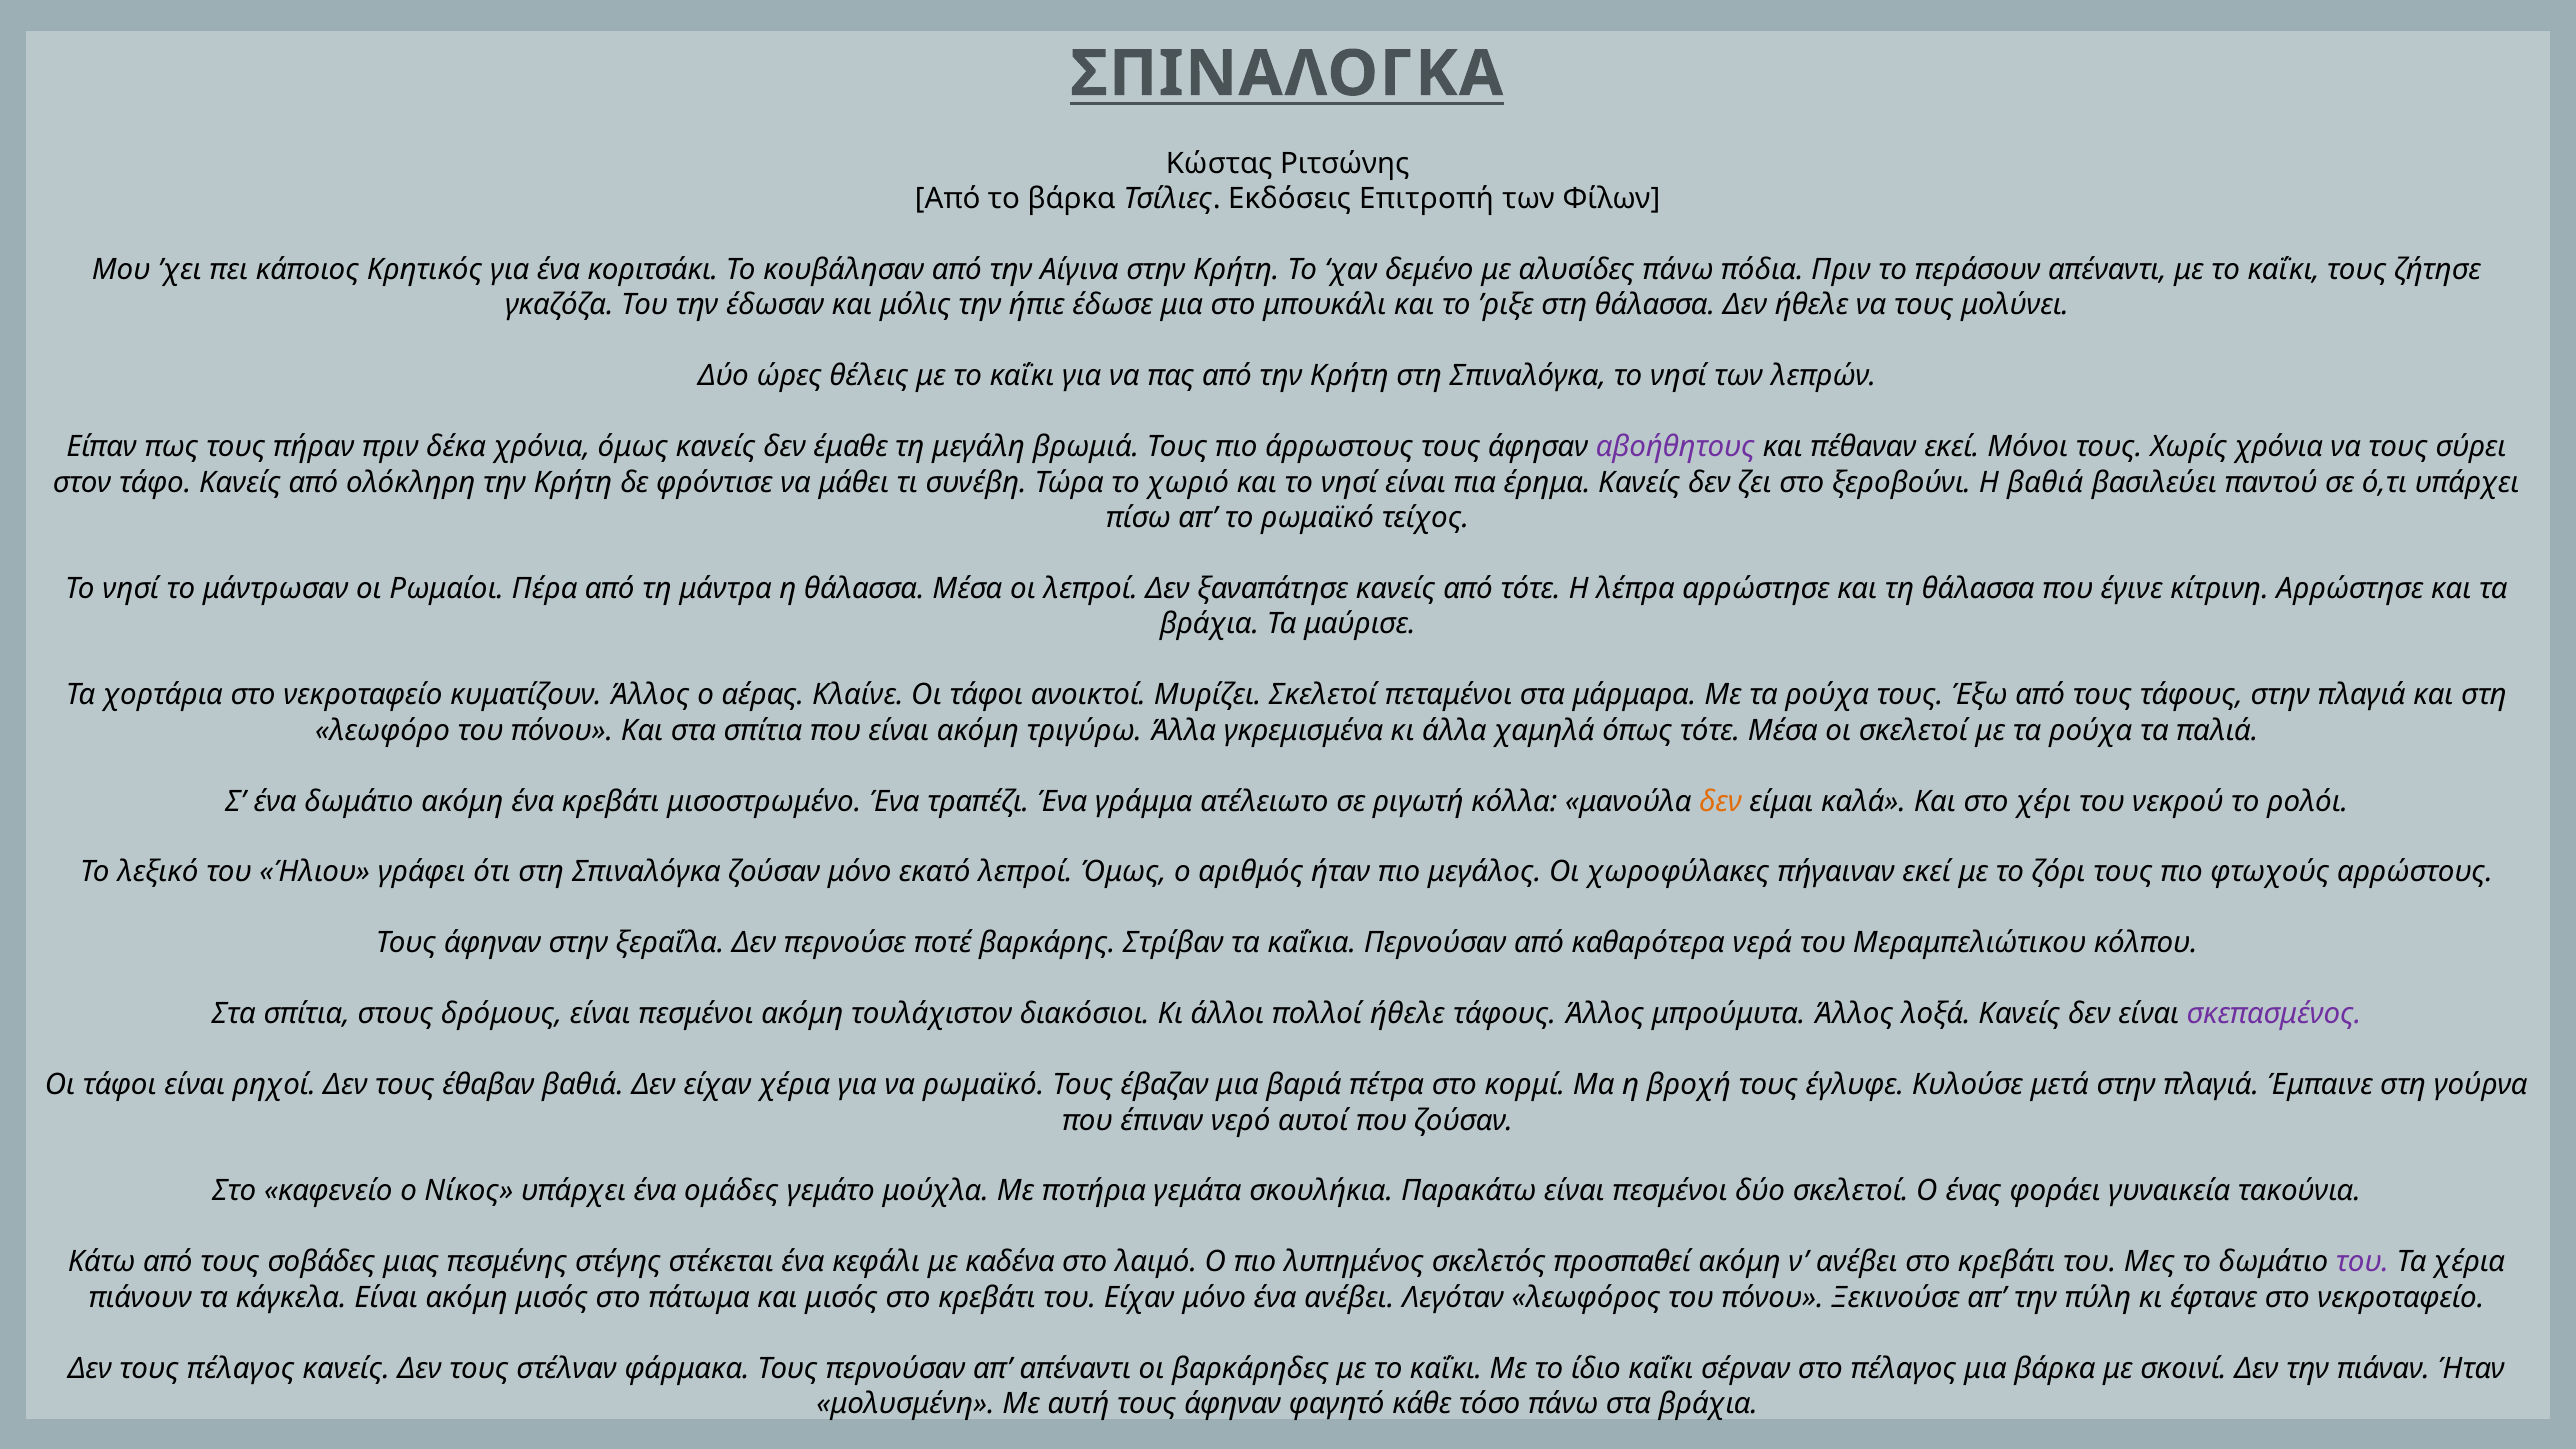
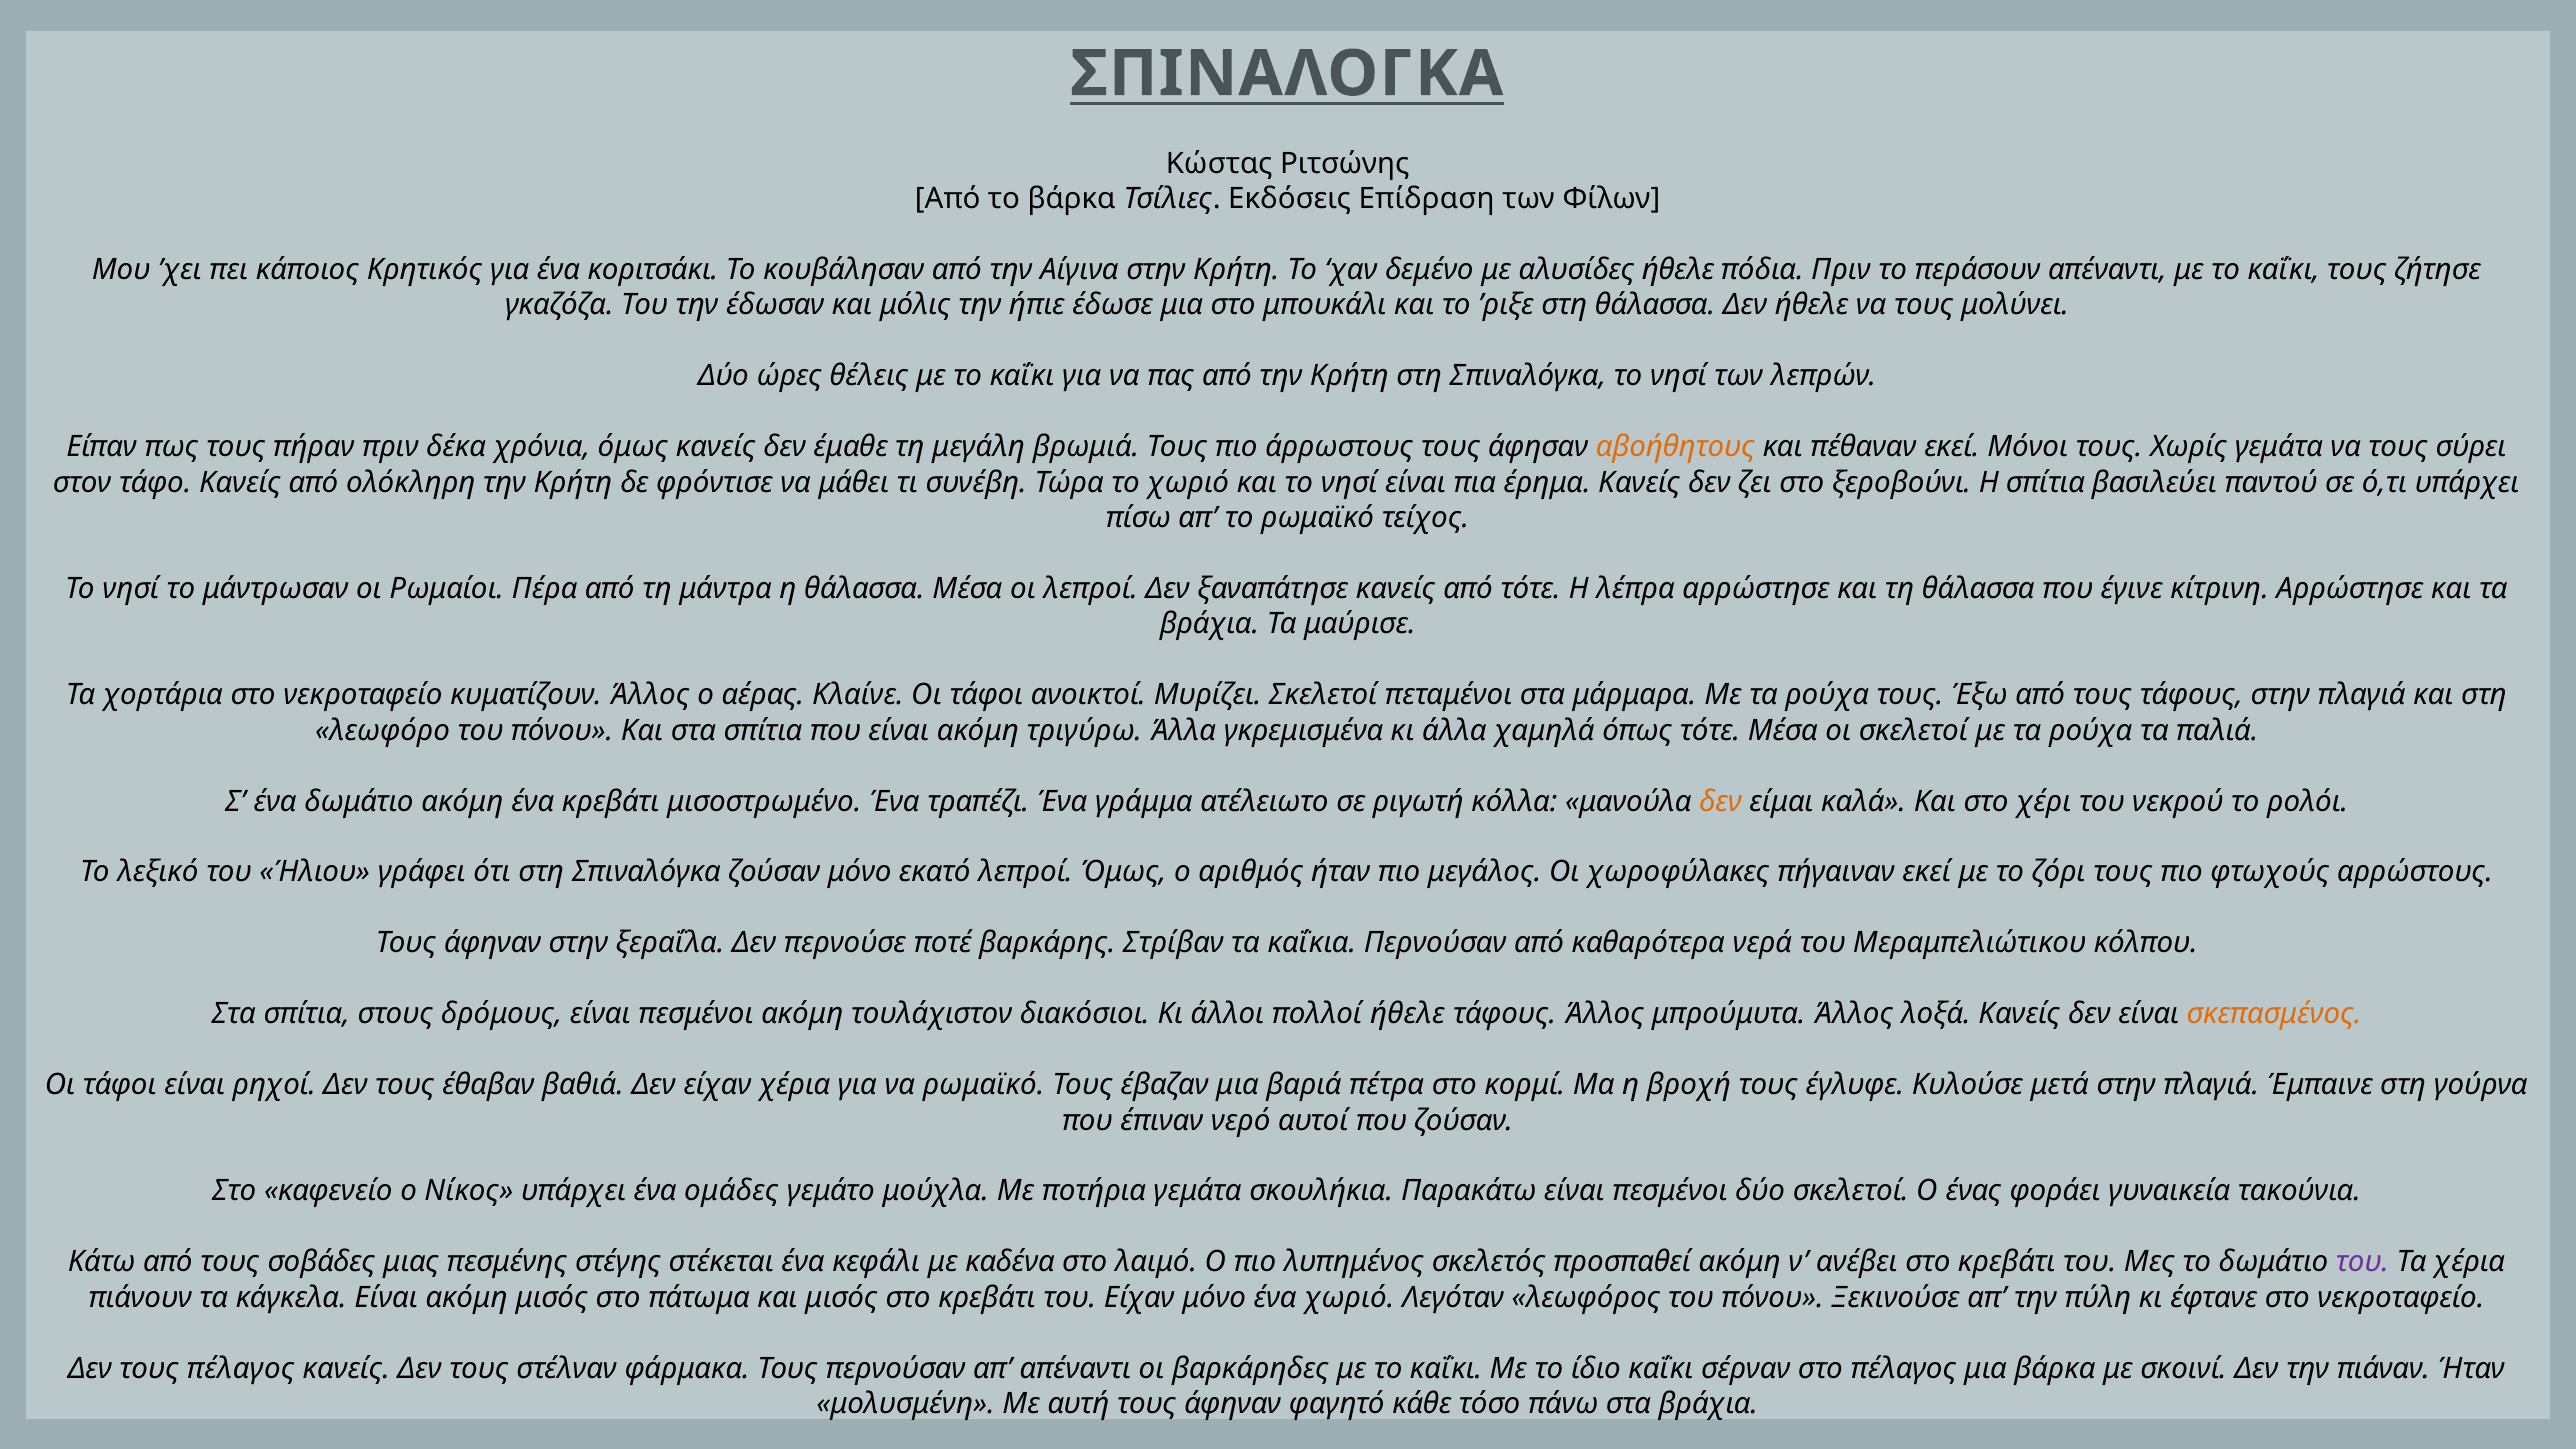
Επιτροπή: Επιτροπή -> Επίδραση
αλυσίδες πάνω: πάνω -> ήθελε
αβοήθητους colour: purple -> orange
Χωρίς χρόνια: χρόνια -> γεμάτα
Η βαθιά: βαθιά -> σπίτια
σκεπασμένος colour: purple -> orange
ένα ανέβει: ανέβει -> χωριό
